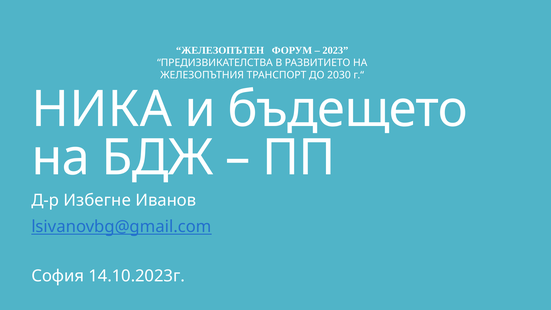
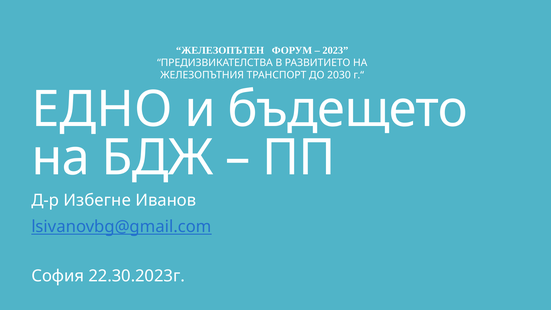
НИКА: НИКА -> ЕДНО
14.10.2023г: 14.10.2023г -> 22.30.2023г
